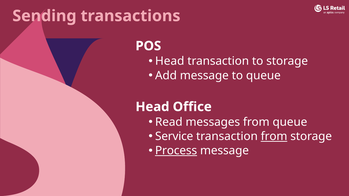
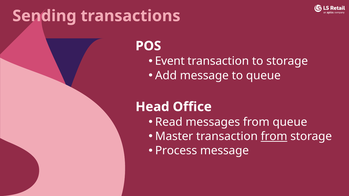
Head at (170, 61): Head -> Event
Service: Service -> Master
Process underline: present -> none
